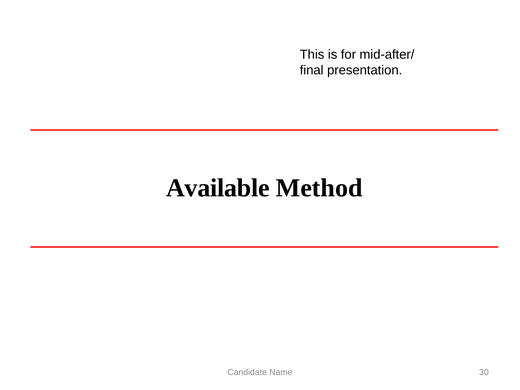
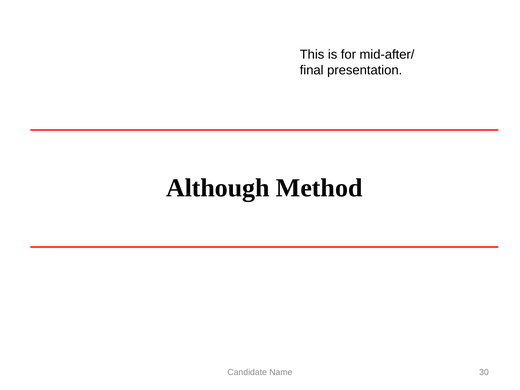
Available: Available -> Although
